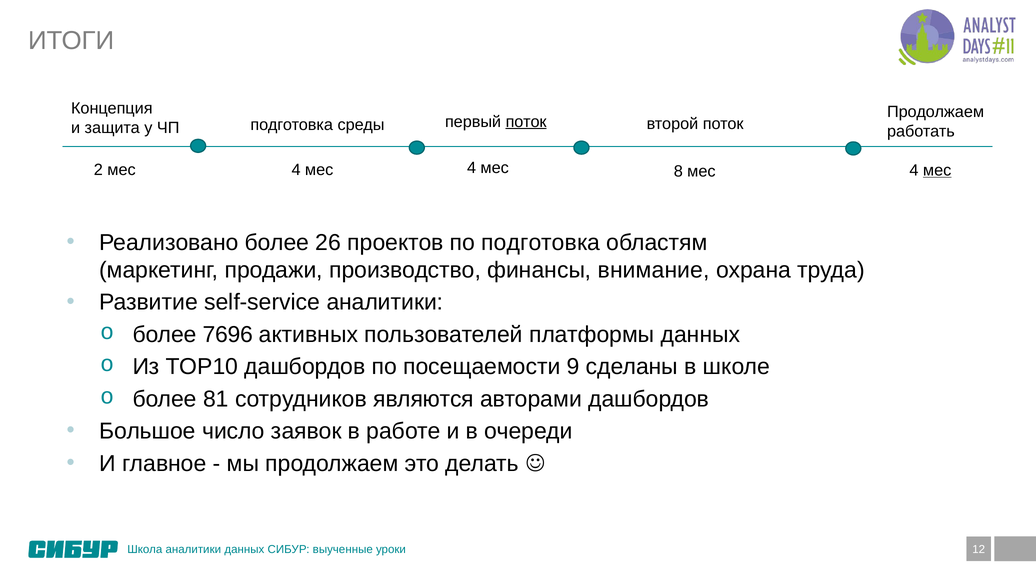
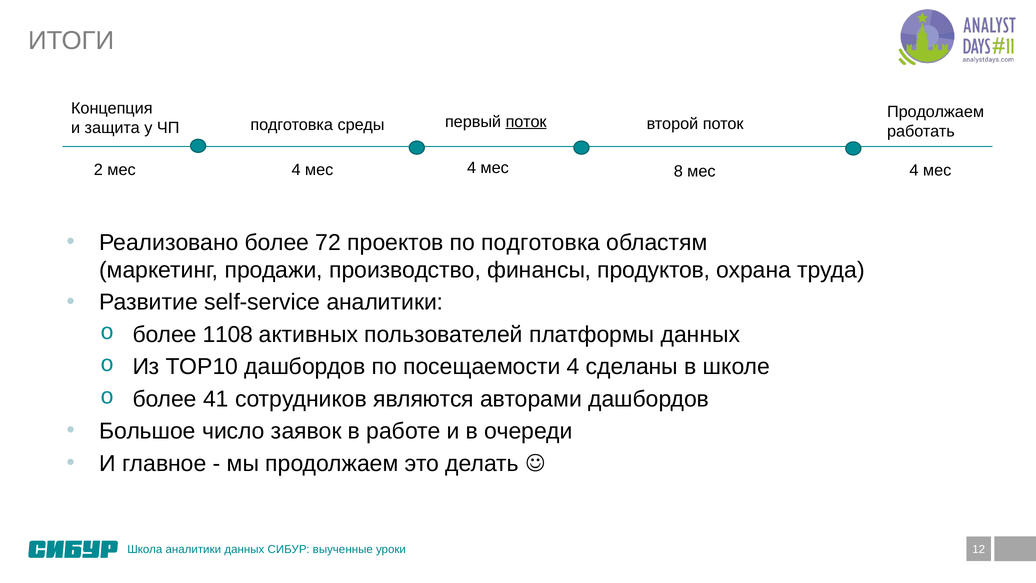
мес at (937, 170) underline: present -> none
26: 26 -> 72
внимание: внимание -> продуктов
7696: 7696 -> 1108
посещаемости 9: 9 -> 4
81: 81 -> 41
